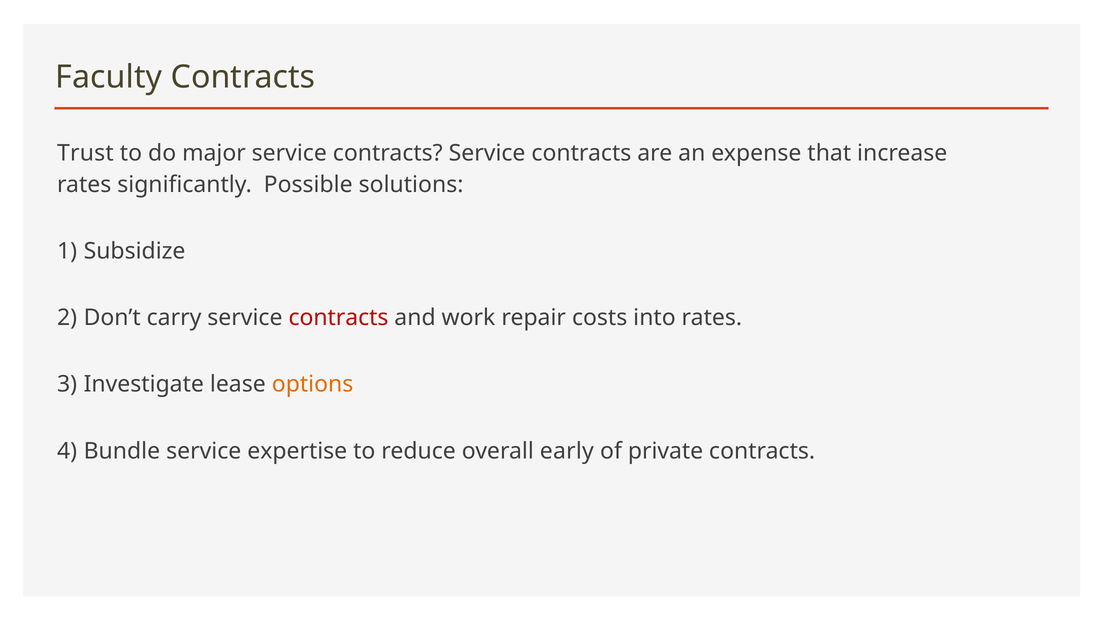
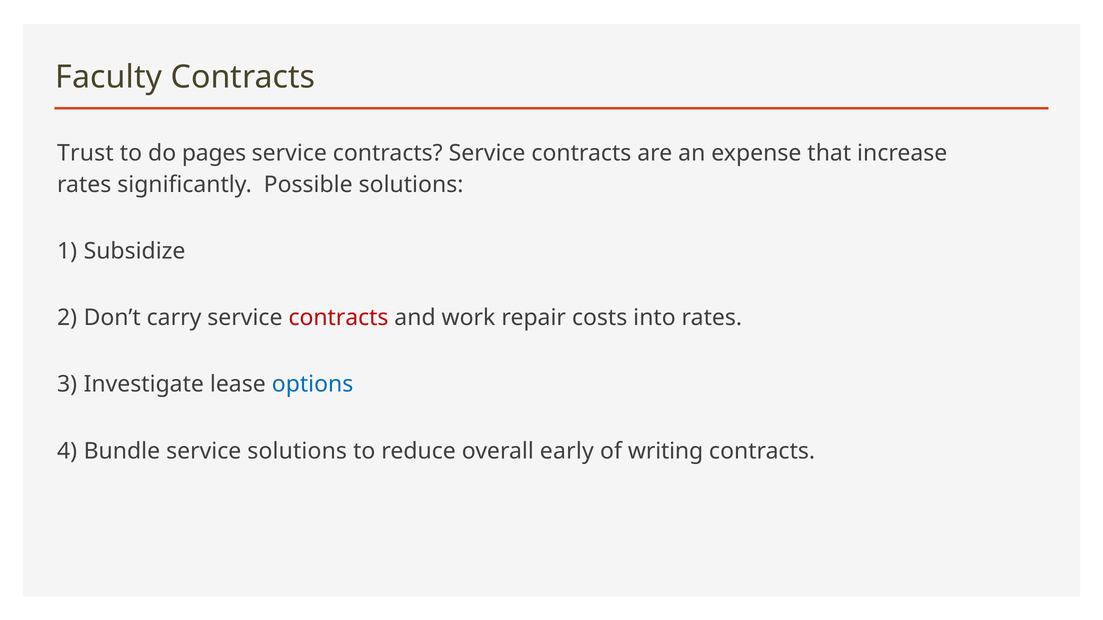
major: major -> pages
options colour: orange -> blue
service expertise: expertise -> solutions
private: private -> writing
